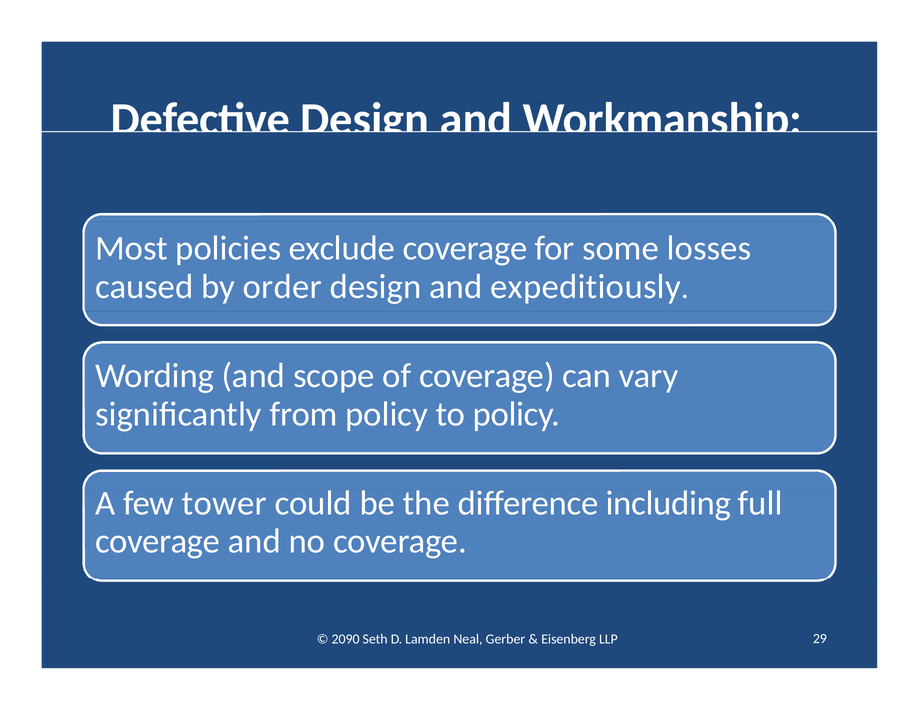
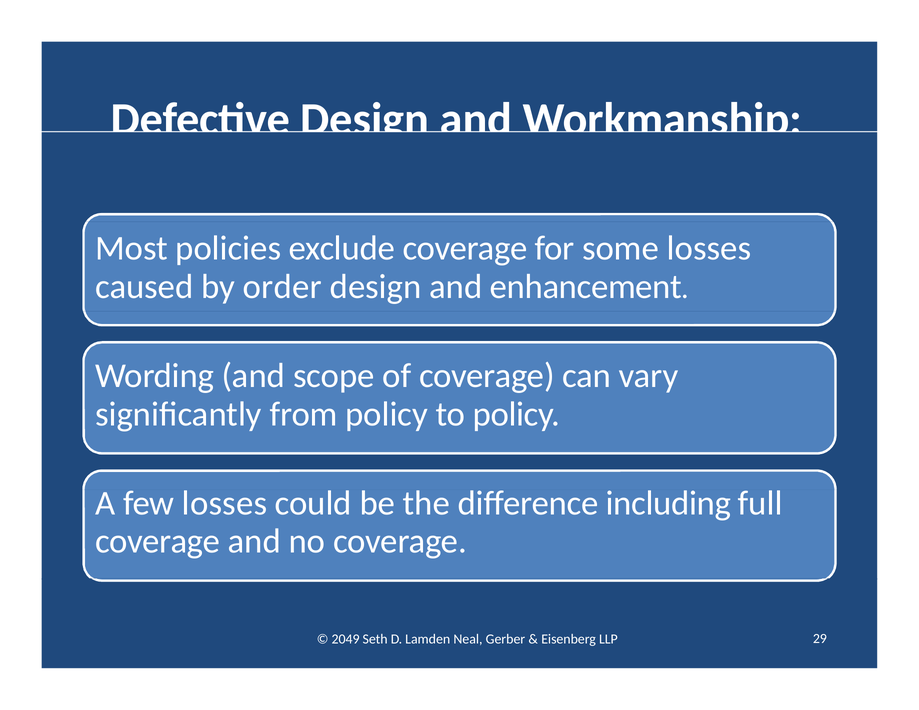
expeditiously: expeditiously -> enhancement
few tower: tower -> losses
2090: 2090 -> 2049
